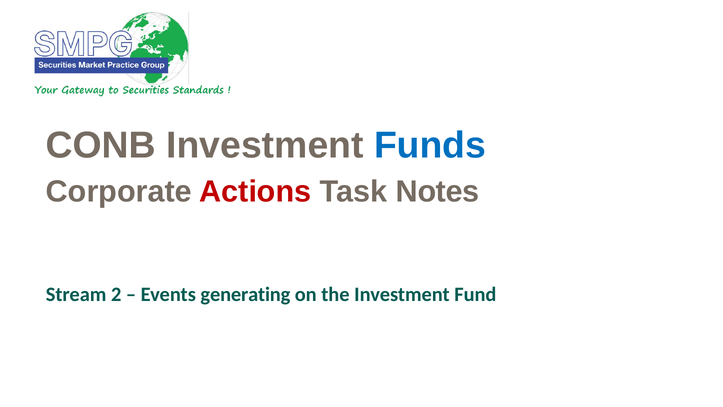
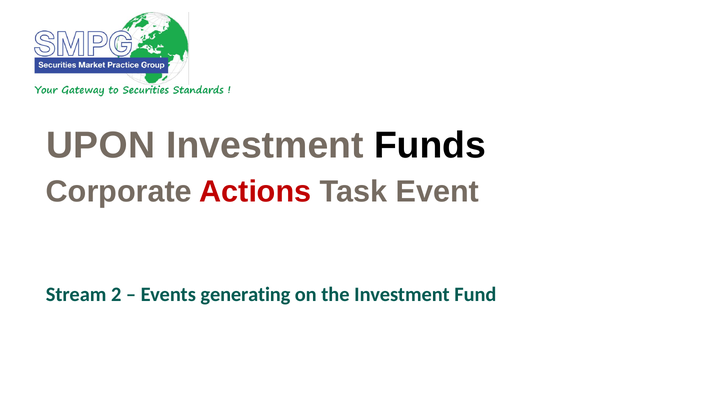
CONB: CONB -> UPON
Funds colour: blue -> black
Notes: Notes -> Event
